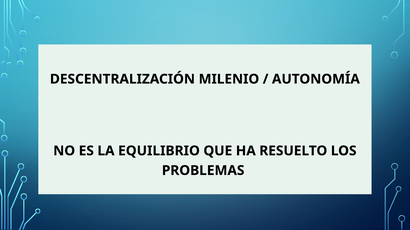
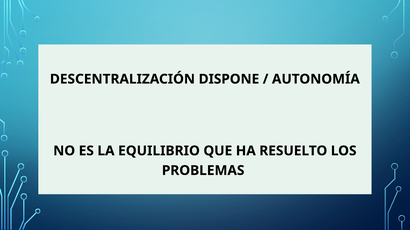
MILENIO: MILENIO -> DISPONE
